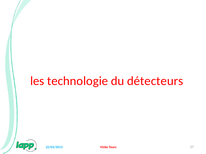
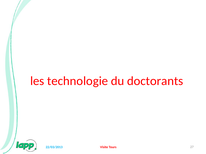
détecteurs: détecteurs -> doctorants
